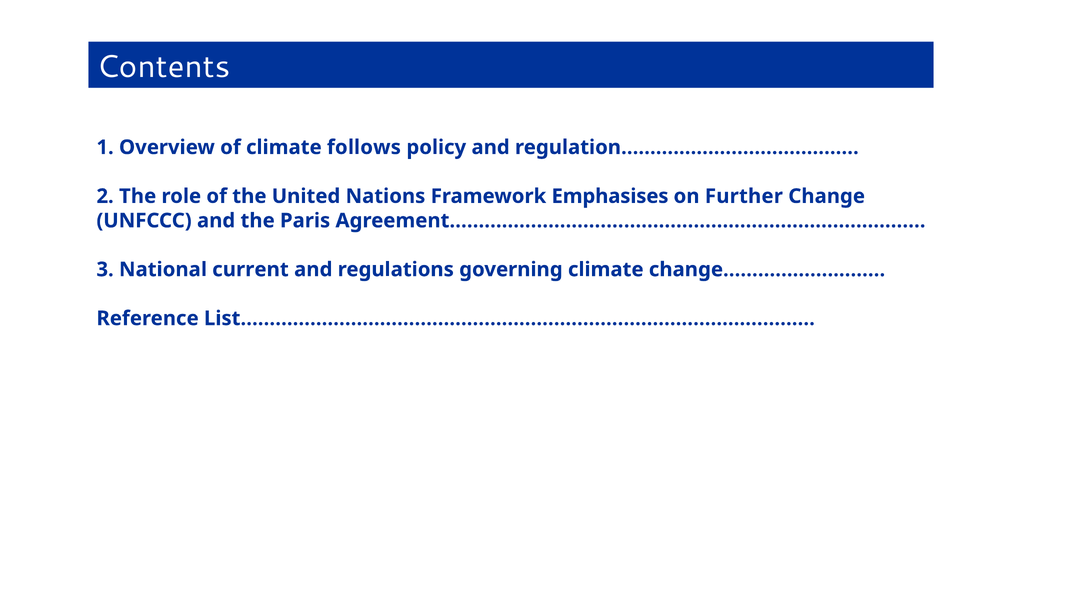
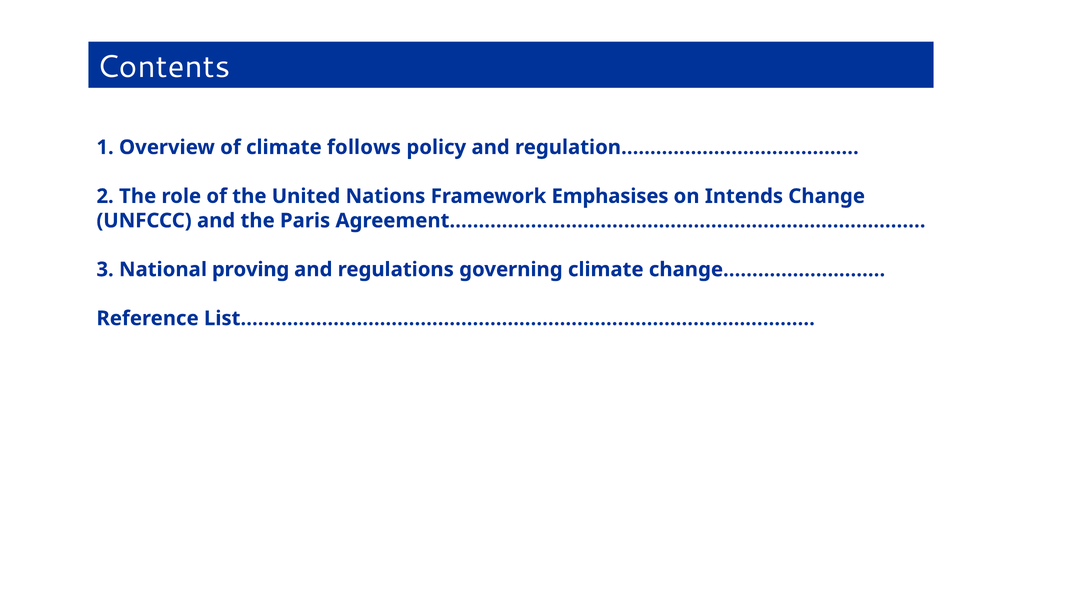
Further: Further -> Intends
current: current -> proving
